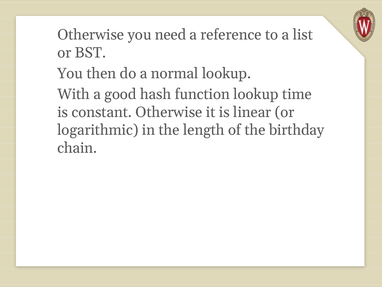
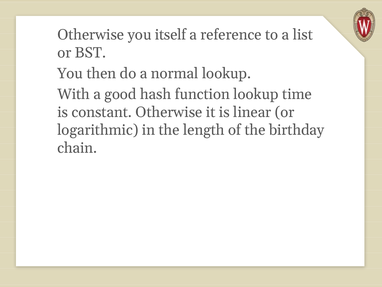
need: need -> itself
